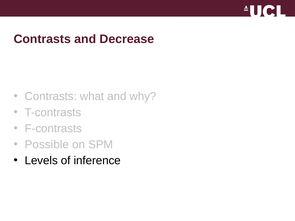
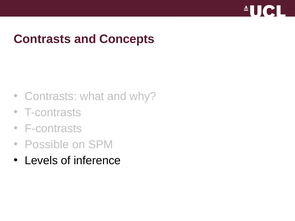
Decrease: Decrease -> Concepts
